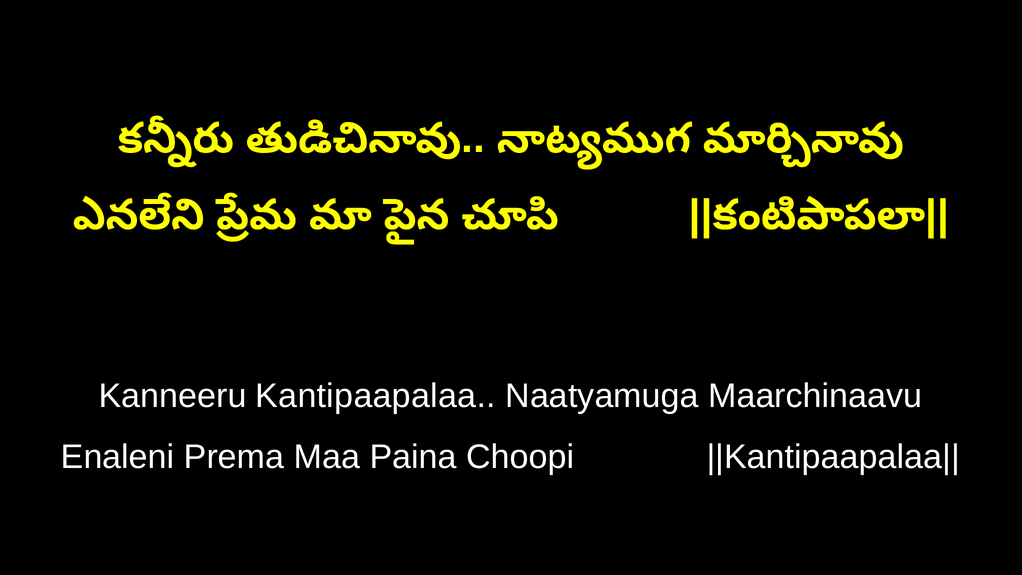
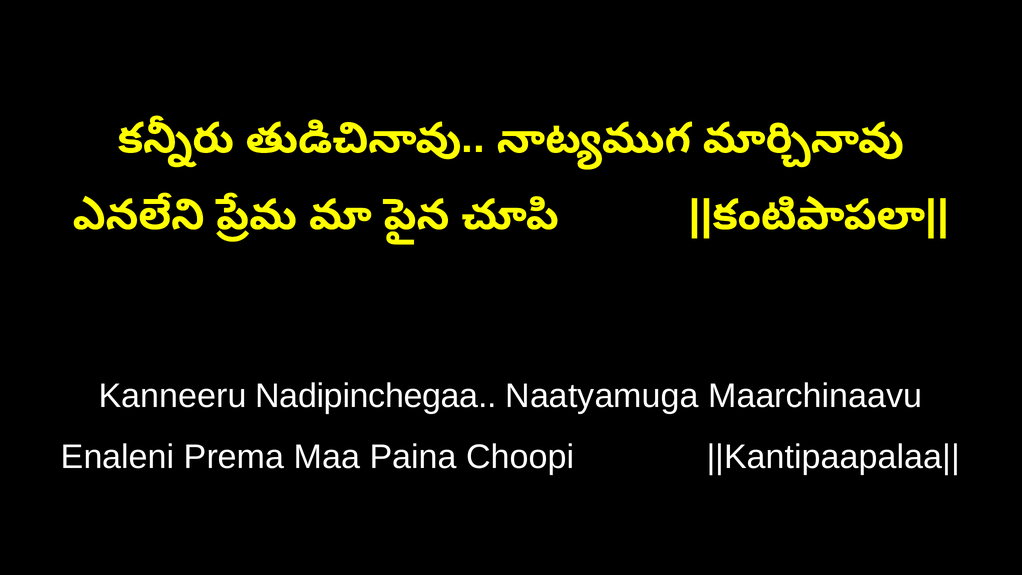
Kantipaapalaa: Kantipaapalaa -> Nadipinchegaa
